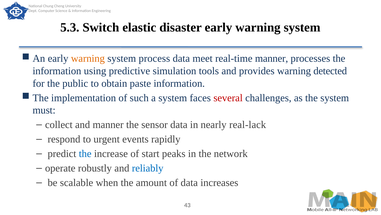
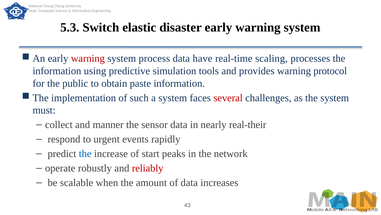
warning at (88, 58) colour: orange -> red
meet: meet -> have
real-time manner: manner -> scaling
detected: detected -> protocol
real-lack: real-lack -> real-their
reliably colour: blue -> red
